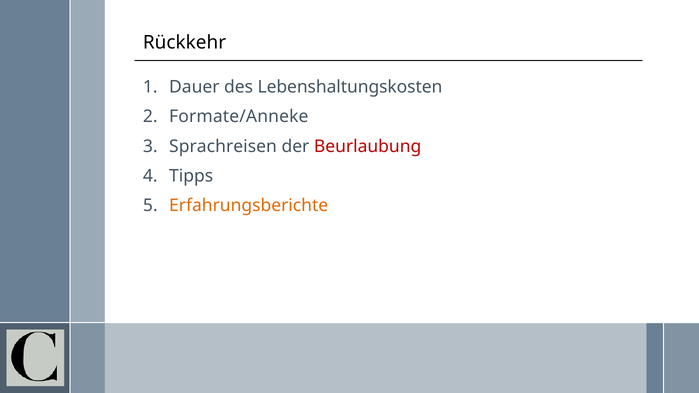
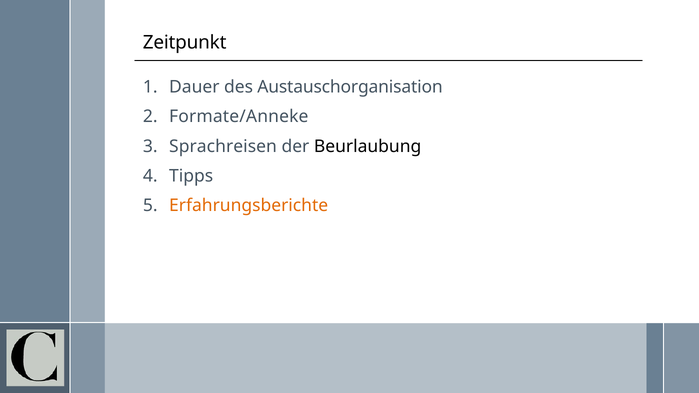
Rückkehr: Rückkehr -> Zeitpunkt
Lebenshaltungskosten: Lebenshaltungskosten -> Austauschorganisation
Beurlaubung colour: red -> black
